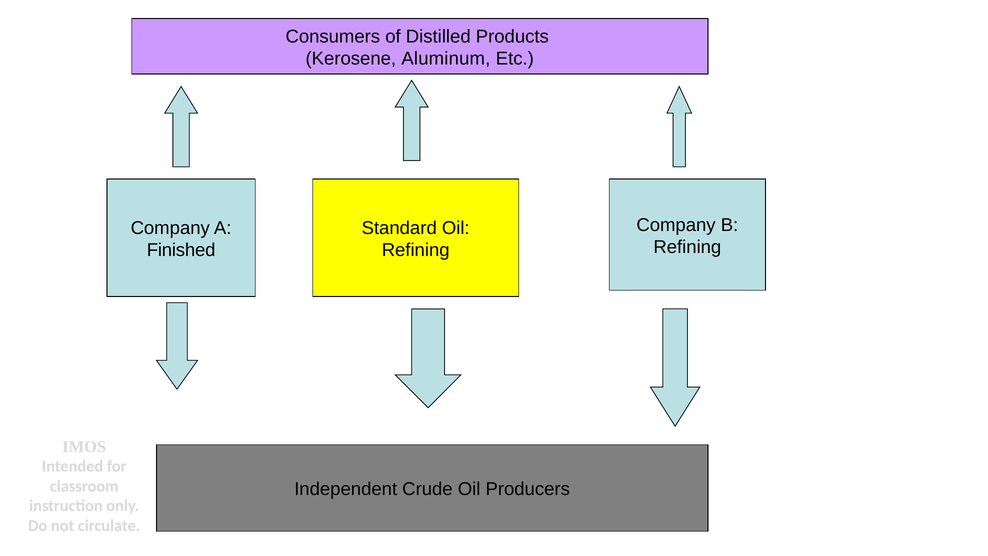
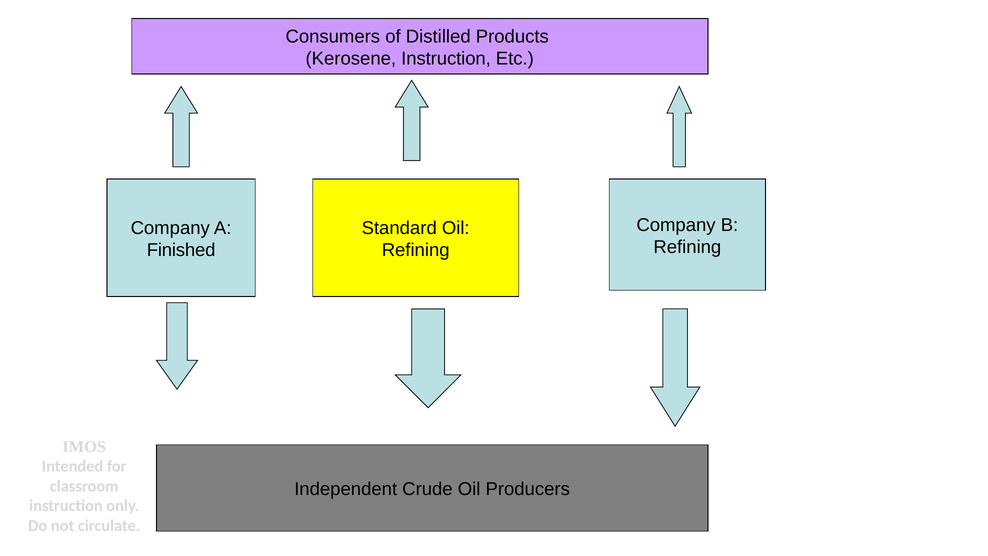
Kerosene Aluminum: Aluminum -> Instruction
